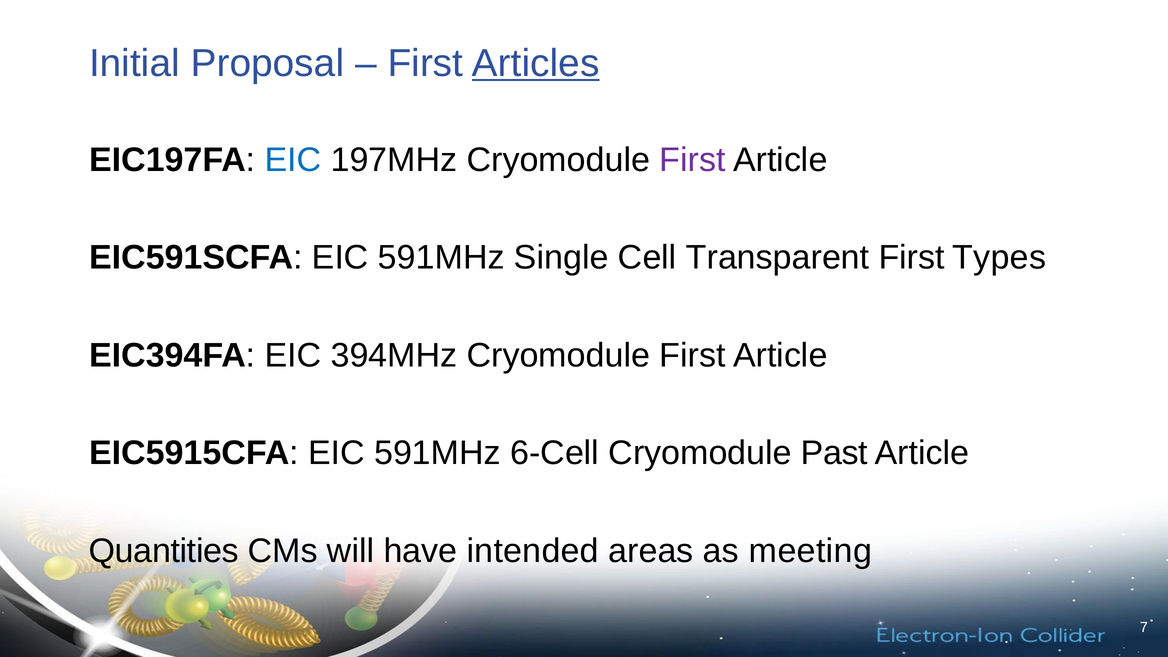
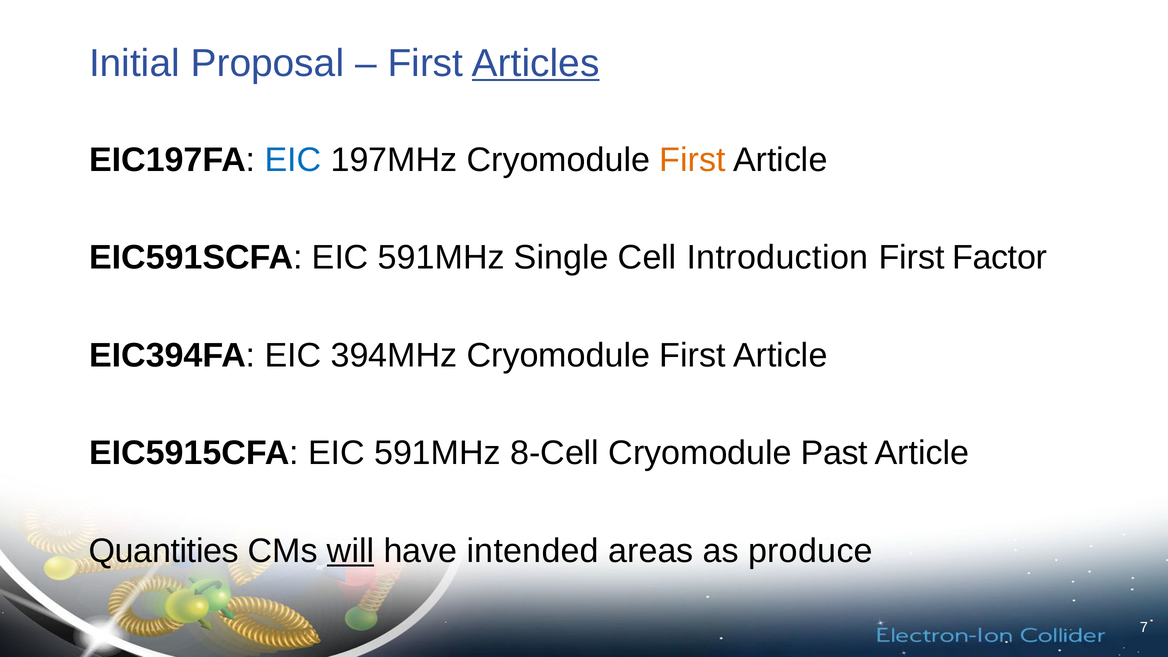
First at (693, 160) colour: purple -> orange
Transparent: Transparent -> Introduction
Types: Types -> Factor
6-Cell: 6-Cell -> 8-Cell
will underline: none -> present
meeting: meeting -> produce
